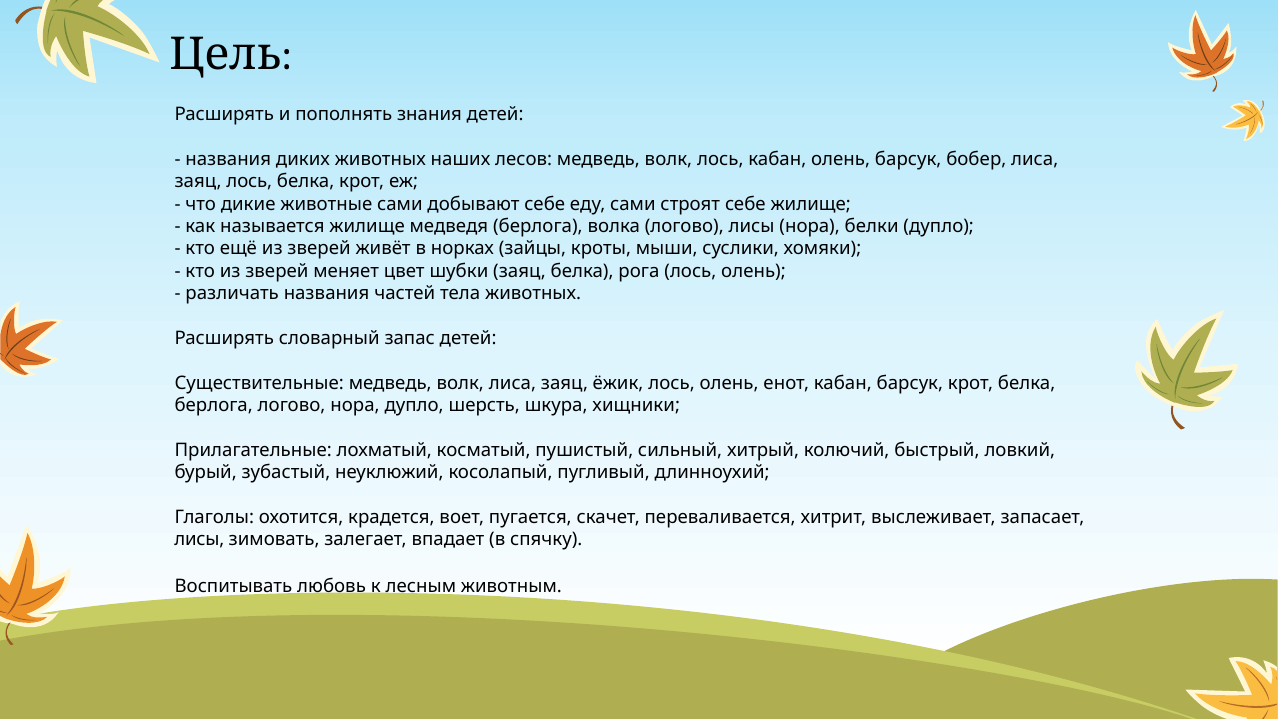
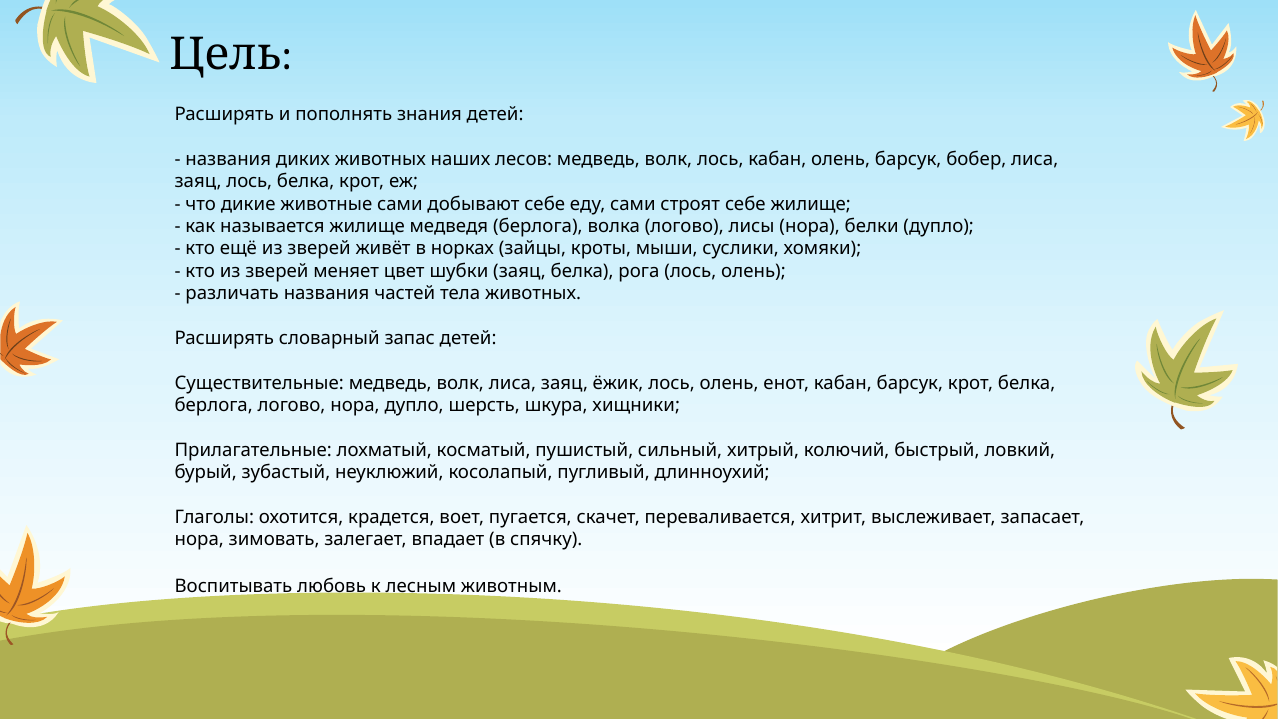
лисы at (199, 540): лисы -> нора
